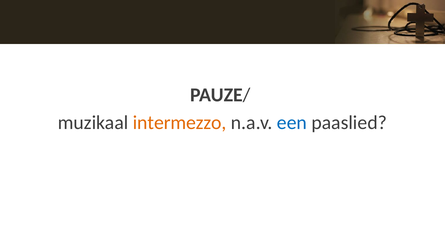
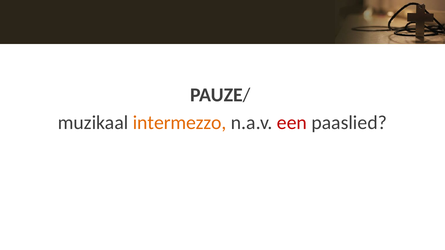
een colour: blue -> red
